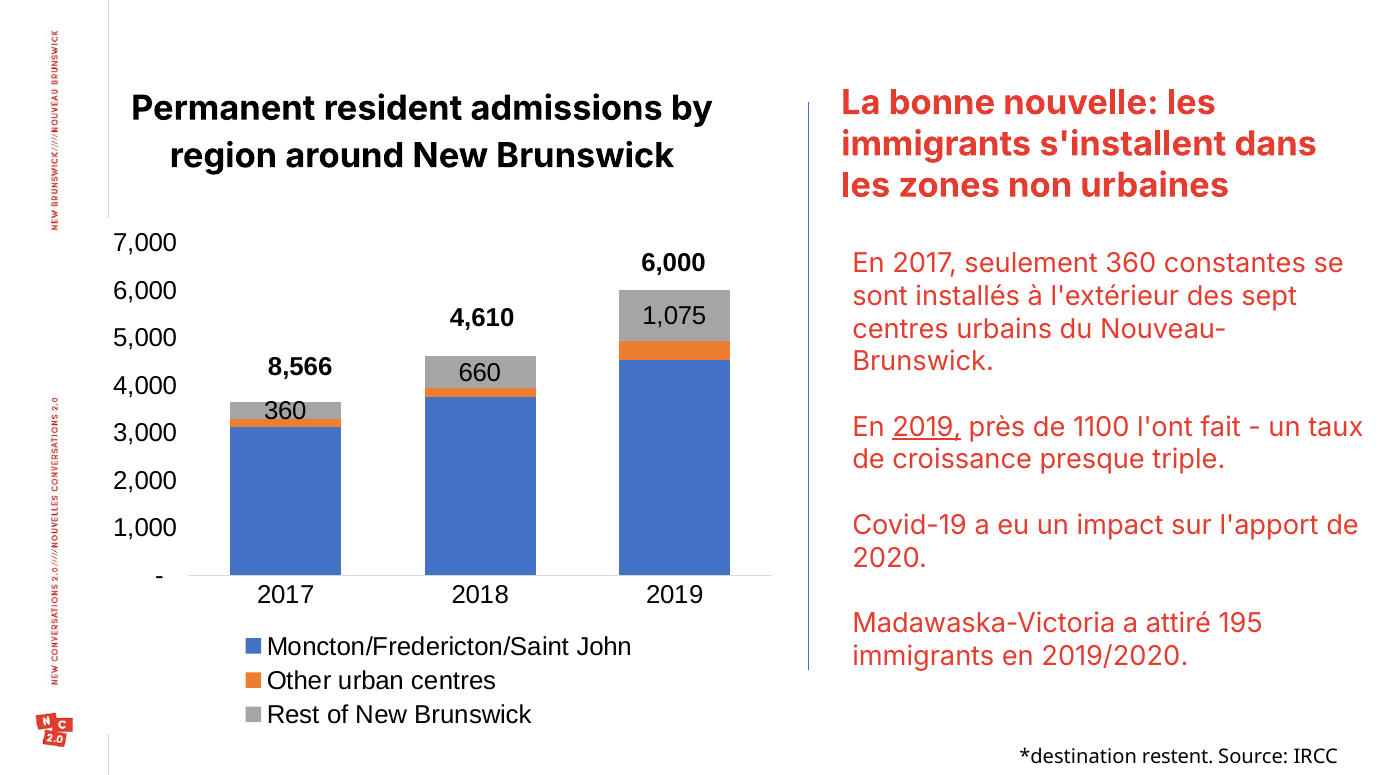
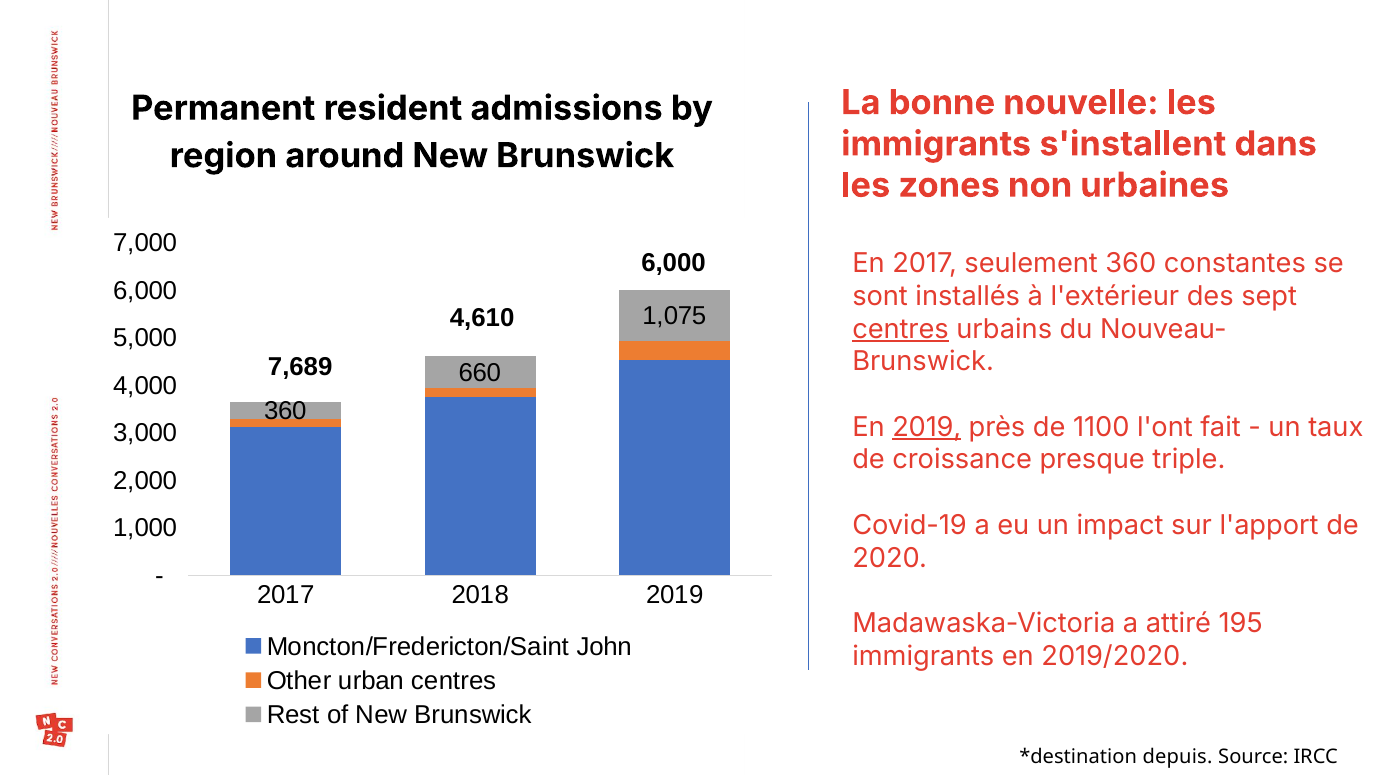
centres at (901, 329) underline: none -> present
8,566: 8,566 -> 7,689
restent: restent -> depuis
